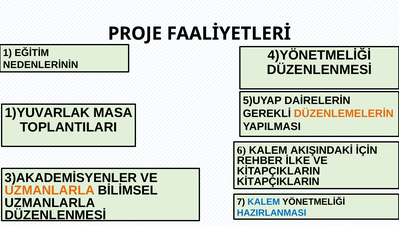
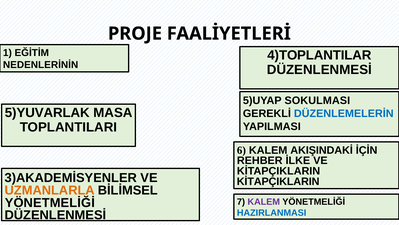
4)YÖNETMELİĞİ: 4)YÖNETMELİĞİ -> 4)TOPLANTILAR
DAİRELERİN: DAİRELERİN -> SOKULMASI
1)YUVARLAK: 1)YUVARLAK -> 5)YUVARLAK
DÜZENLEMELERİN colour: orange -> blue
UZMANLARLA at (50, 202): UZMANLARLA -> YÖNETMELİĞİ
KALEM at (264, 201) colour: blue -> purple
